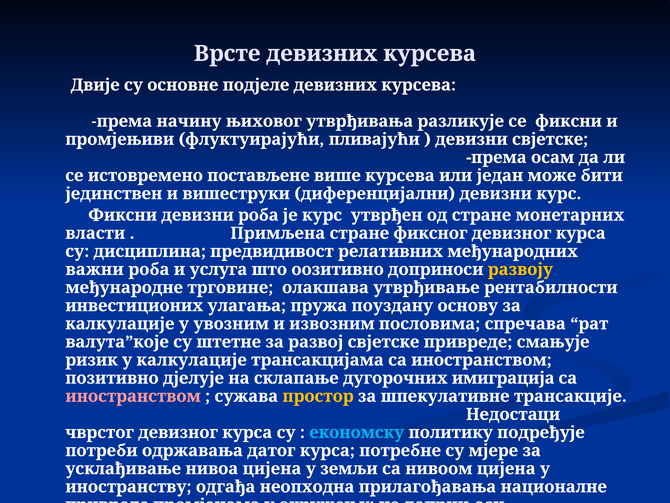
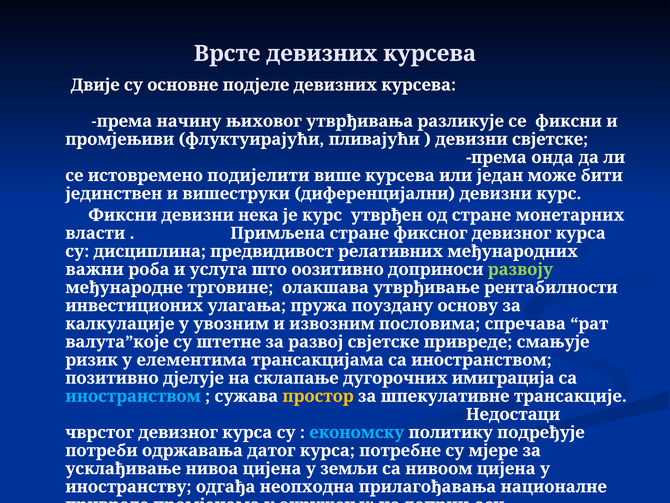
осам: осам -> онда
постављене: постављене -> подијелити
девизни роба: роба -> нека
развоју colour: yellow -> light green
у калкулације: калкулације -> елементима
иностранством at (133, 396) colour: pink -> light blue
